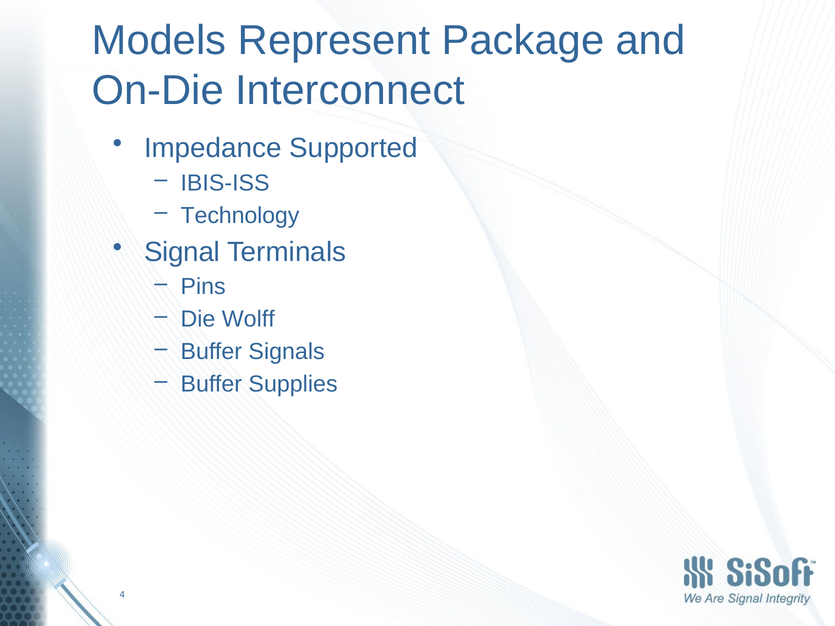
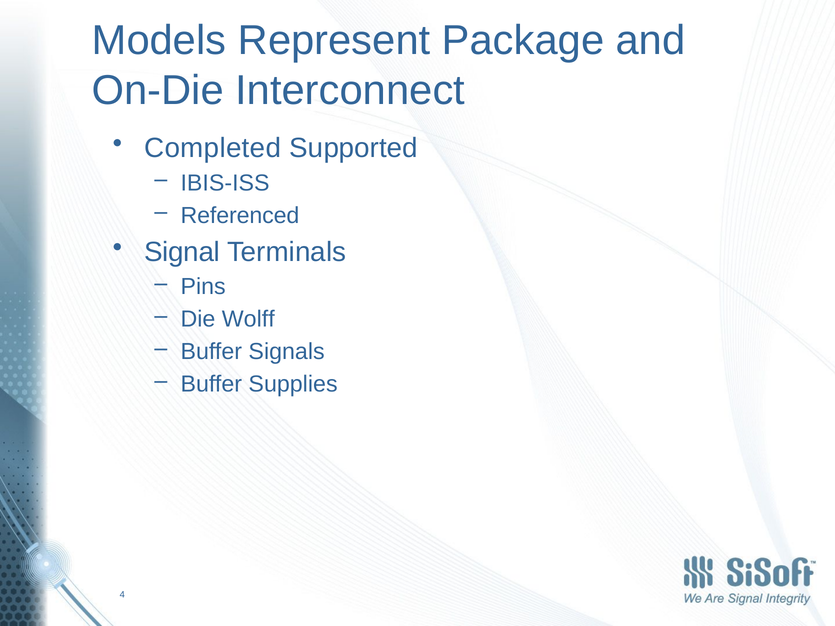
Impedance: Impedance -> Completed
Technology: Technology -> Referenced
